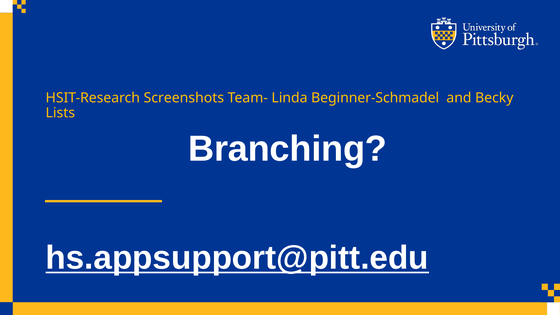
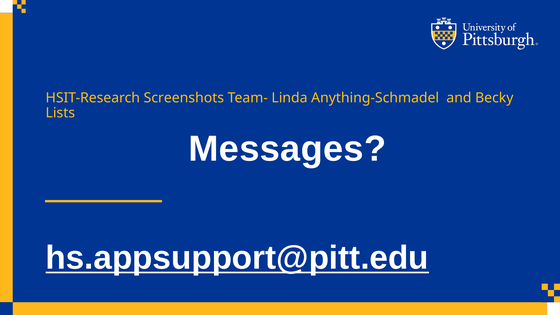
Beginner-Schmadel: Beginner-Schmadel -> Anything-Schmadel
Branching: Branching -> Messages
